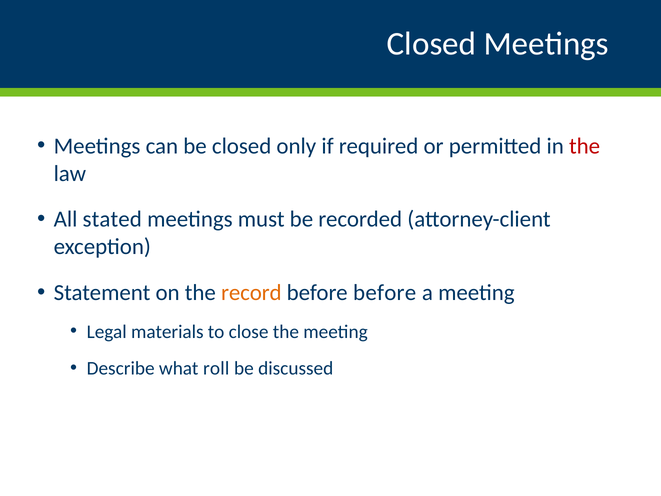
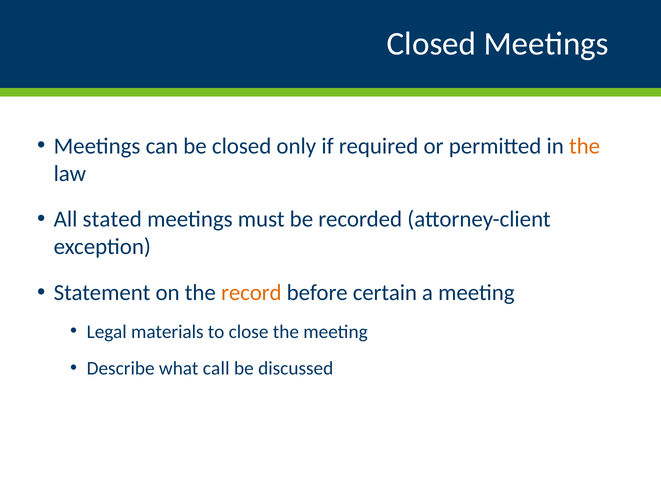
the at (585, 146) colour: red -> orange
before before: before -> certain
roll: roll -> call
